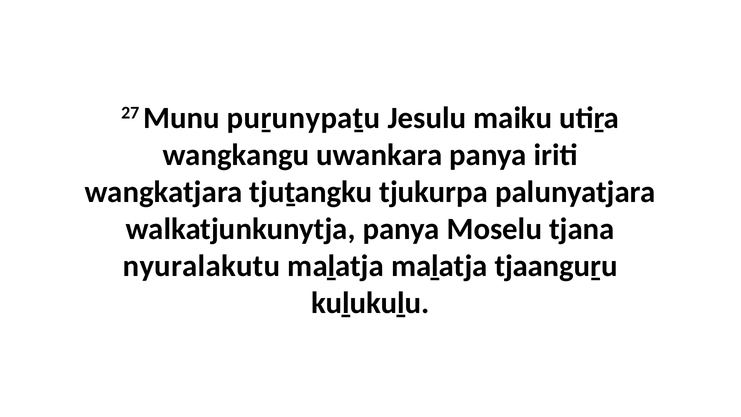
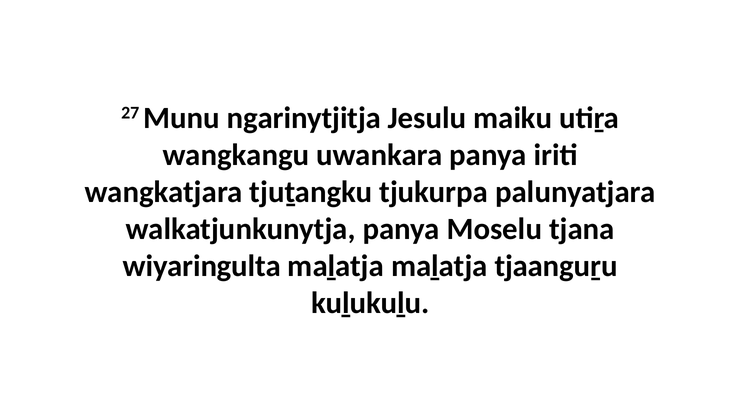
puṟunypaṯu: puṟunypaṯu -> ngarinytjitja
nyuralakutu: nyuralakutu -> wiyaringulta
